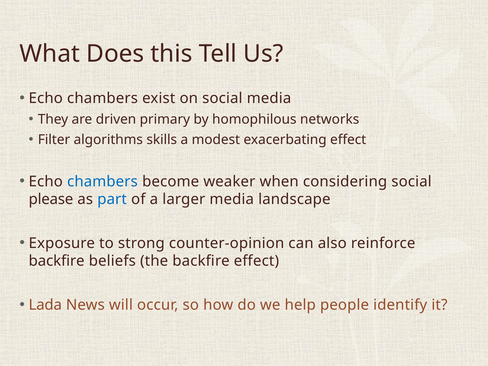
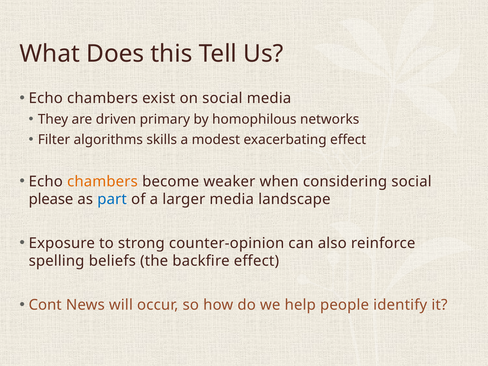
chambers at (102, 181) colour: blue -> orange
backfire at (57, 261): backfire -> spelling
Lada: Lada -> Cont
